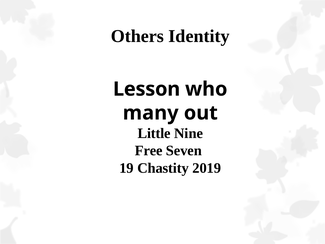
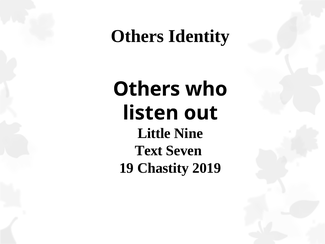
Lesson at (147, 89): Lesson -> Others
many: many -> listen
Free: Free -> Text
